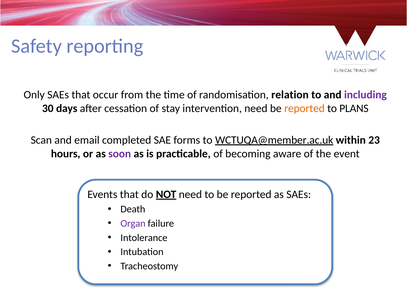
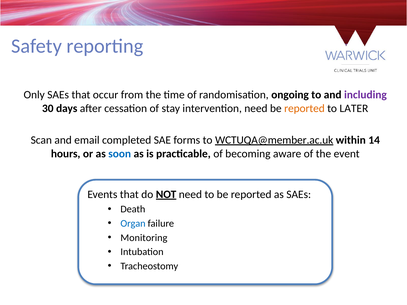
relation: relation -> ongoing
PLANS: PLANS -> LATER
23: 23 -> 14
soon colour: purple -> blue
Organ colour: purple -> blue
Intolerance: Intolerance -> Monitoring
